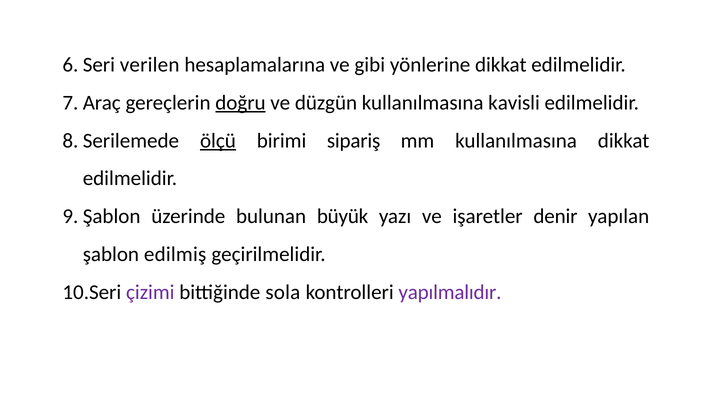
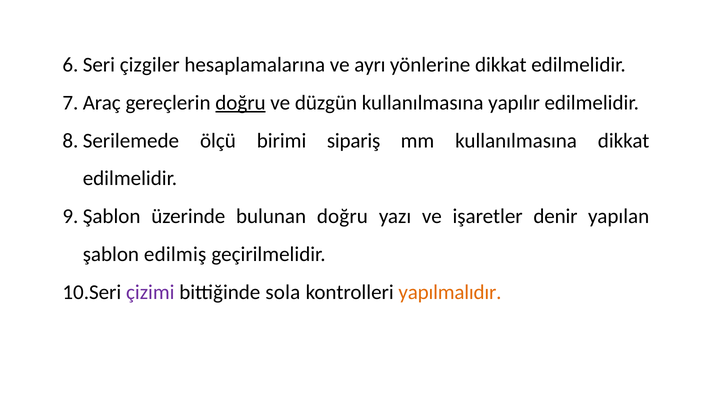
verilen: verilen -> çizgiler
gibi: gibi -> ayrı
kavisli: kavisli -> yapılır
ölçü underline: present -> none
bulunan büyük: büyük -> doğru
yapılmalıdır colour: purple -> orange
